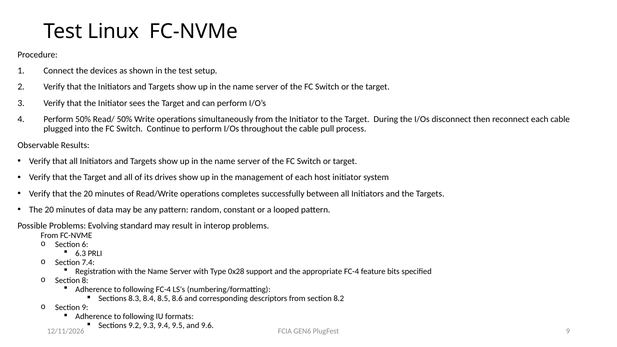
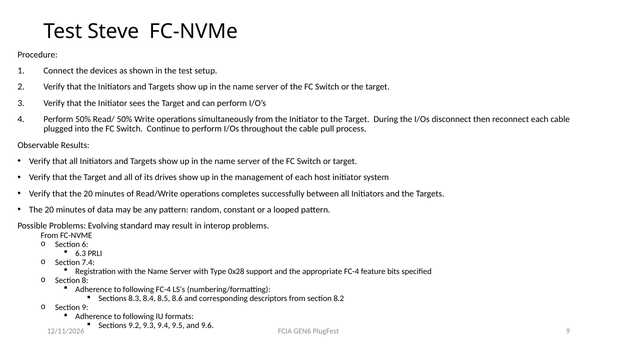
Linux: Linux -> Steve
